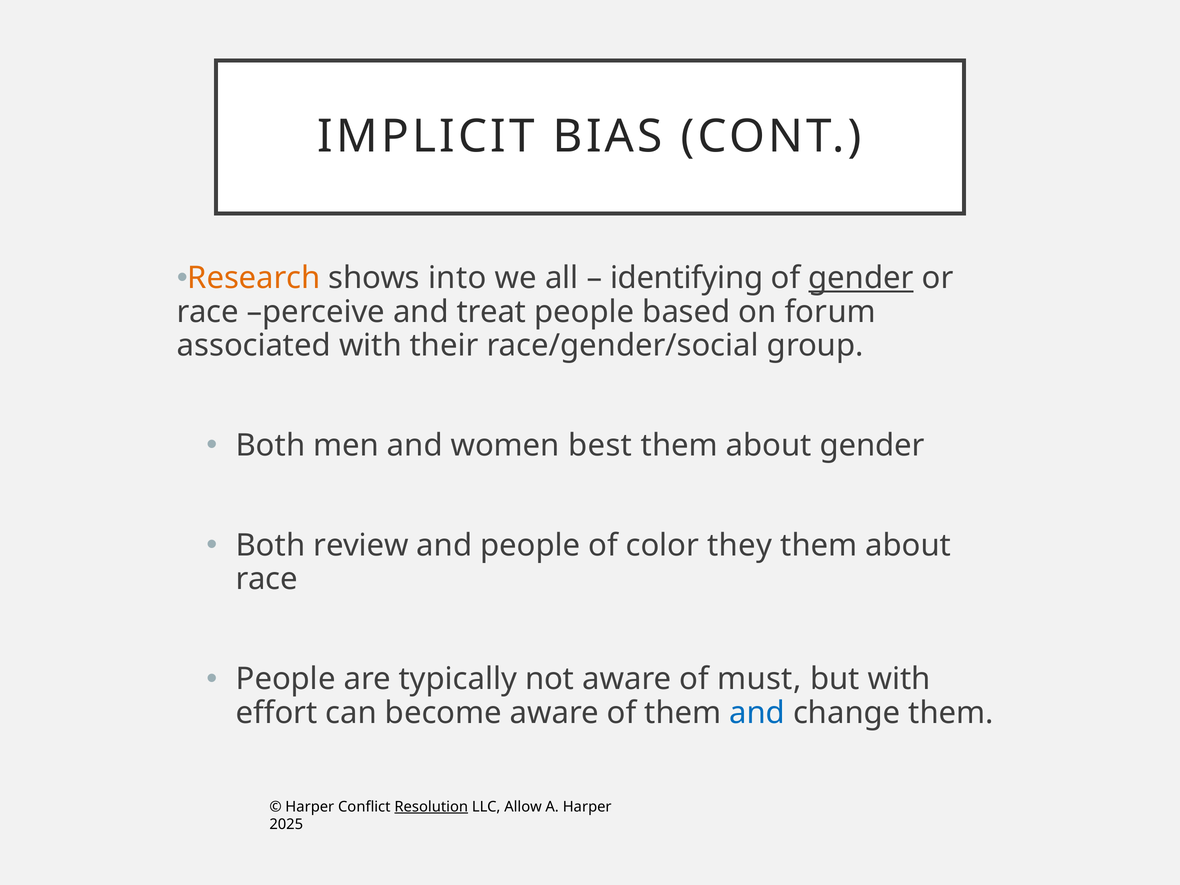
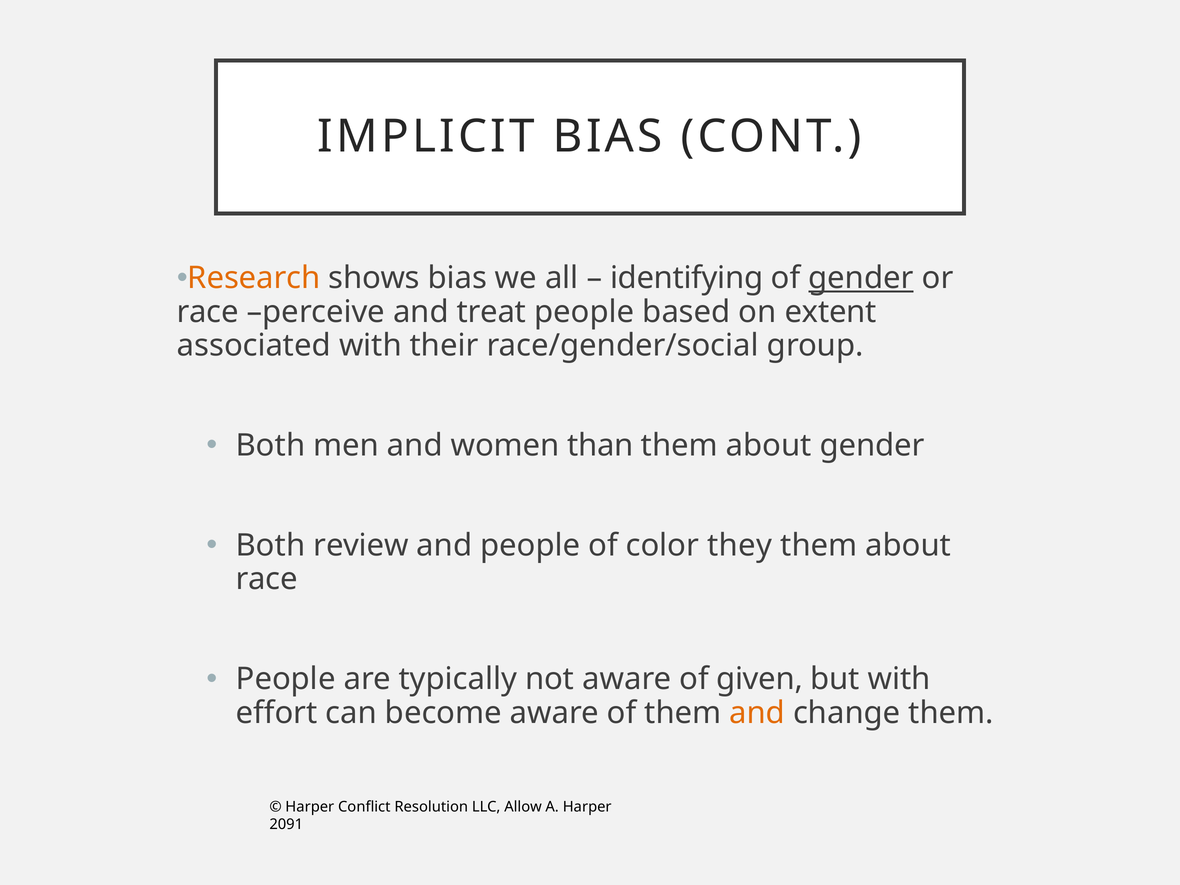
shows into: into -> bias
forum: forum -> extent
best: best -> than
must: must -> given
and at (757, 713) colour: blue -> orange
Resolution underline: present -> none
2025: 2025 -> 2091
